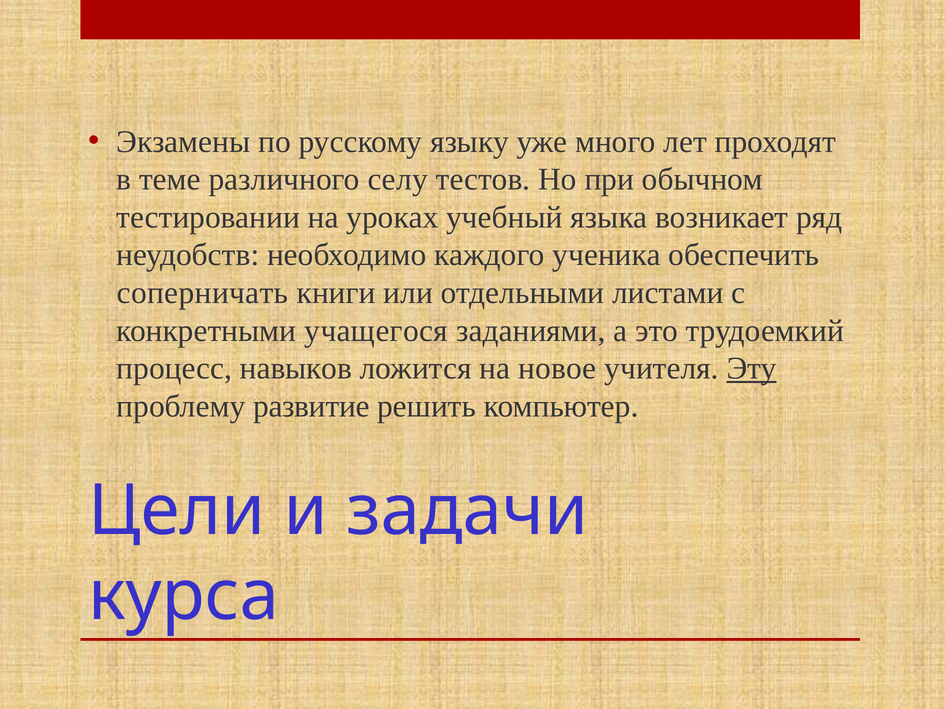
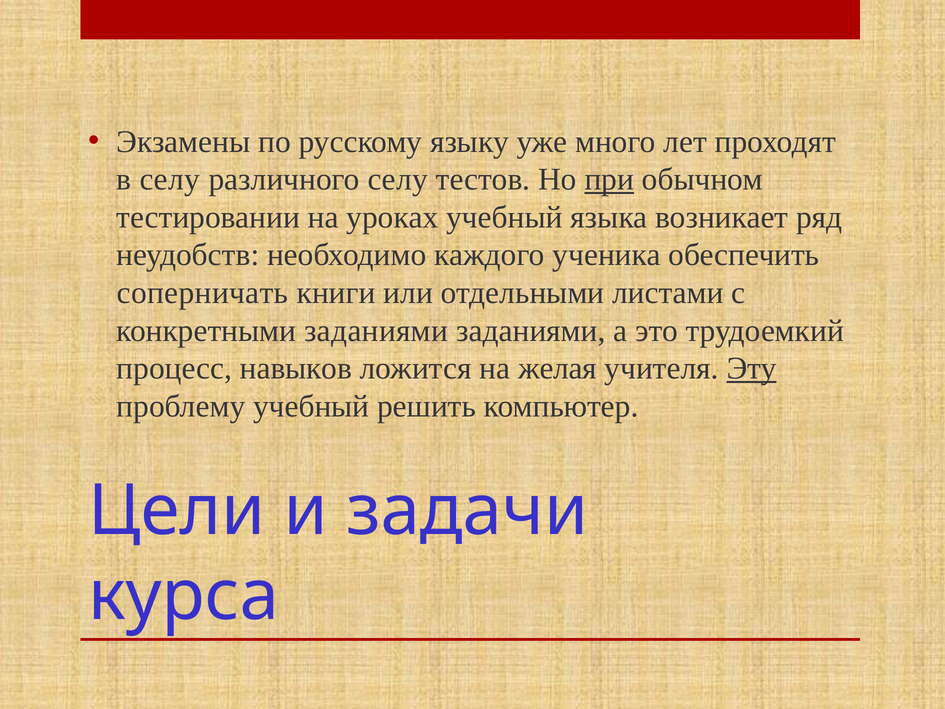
в теме: теме -> селу
при underline: none -> present
конкретными учащегося: учащегося -> заданиями
новое: новое -> желая
проблему развитие: развитие -> учебный
